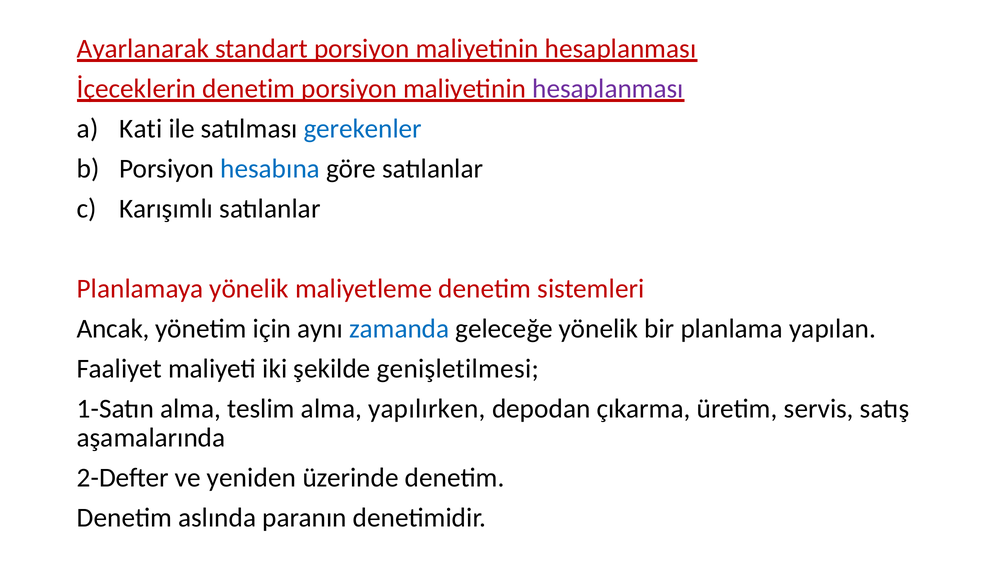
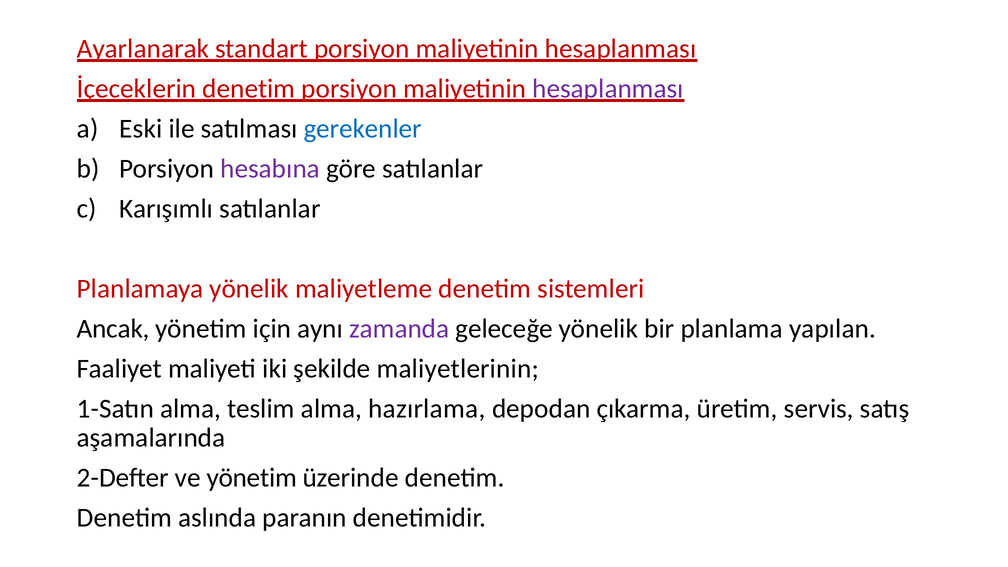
Kati: Kati -> Eski
hesabına colour: blue -> purple
zamanda colour: blue -> purple
genişletilmesi: genişletilmesi -> maliyetlerinin
yapılırken: yapılırken -> hazırlama
ve yeniden: yeniden -> yönetim
